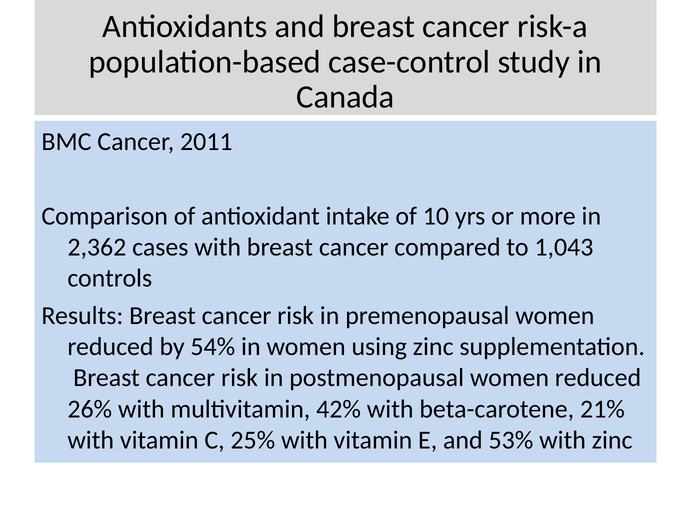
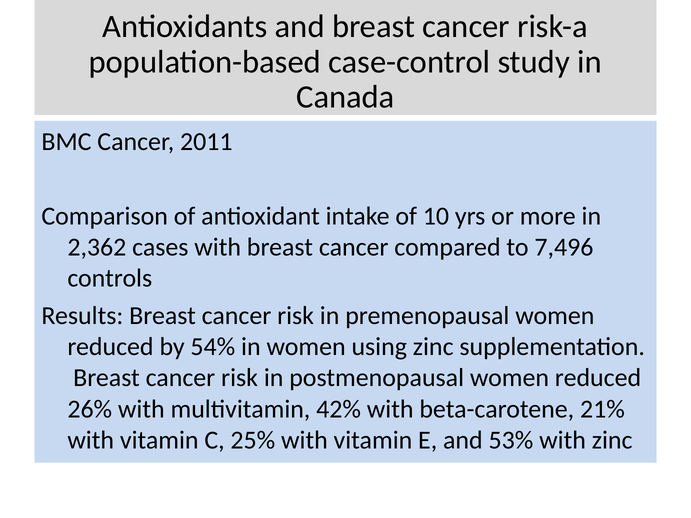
1,043: 1,043 -> 7,496
